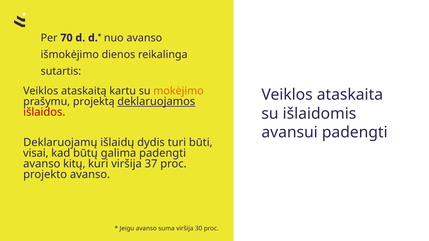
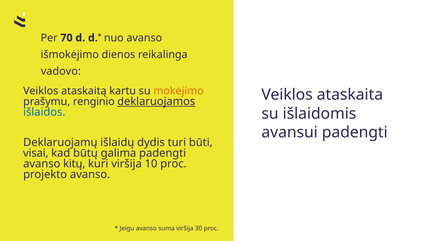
sutartis: sutartis -> vadovo
projektą: projektą -> renginio
išlaidos colour: red -> blue
37: 37 -> 10
